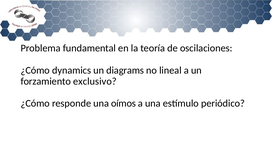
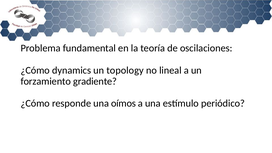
diagrams: diagrams -> topology
exclusivo: exclusivo -> gradiente
